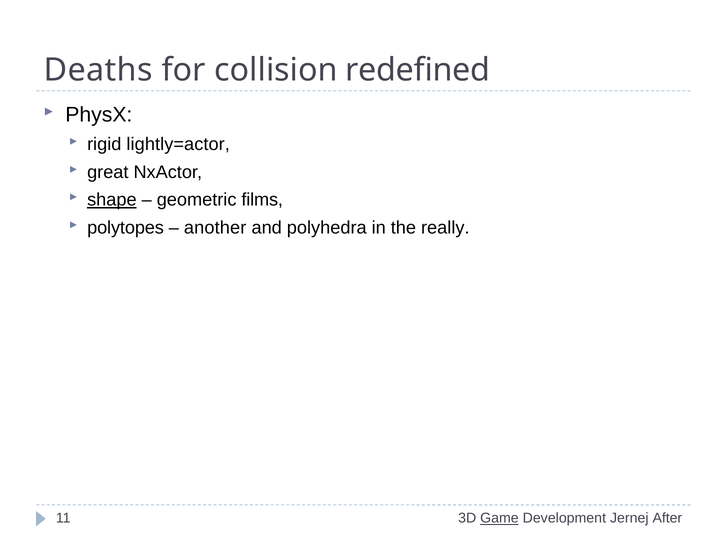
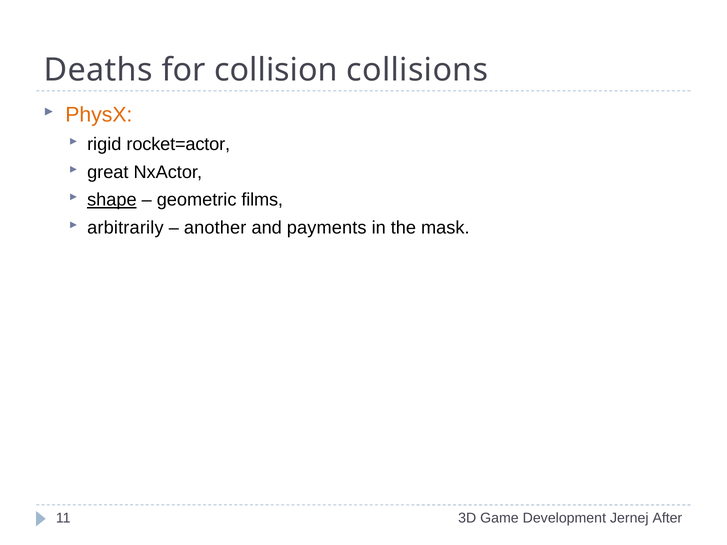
redefined: redefined -> collisions
PhysX colour: black -> orange
lightly=actor: lightly=actor -> rocket=actor
polytopes: polytopes -> arbitrarily
polyhedra: polyhedra -> payments
really: really -> mask
Game underline: present -> none
